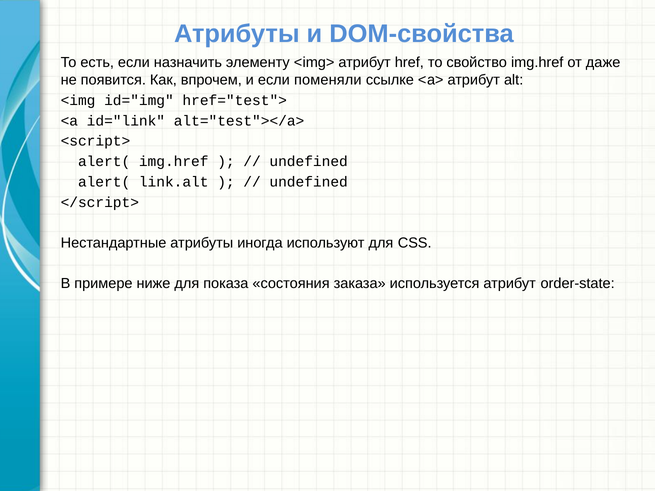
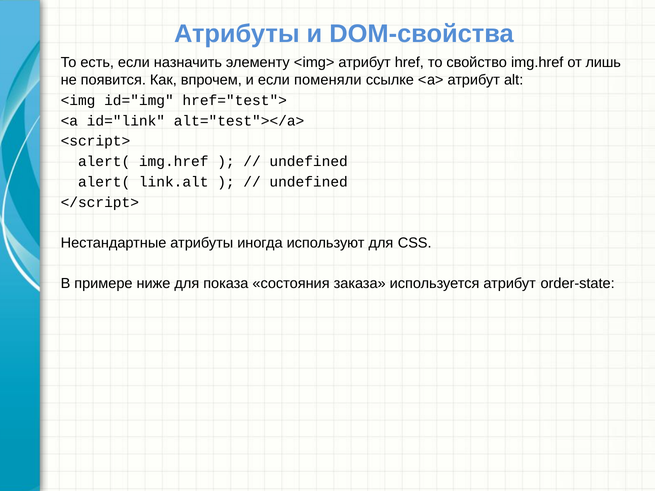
даже: даже -> лишь
